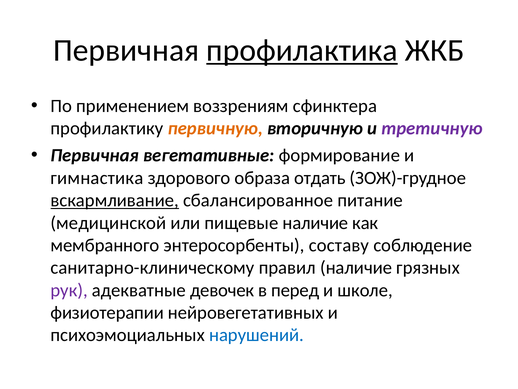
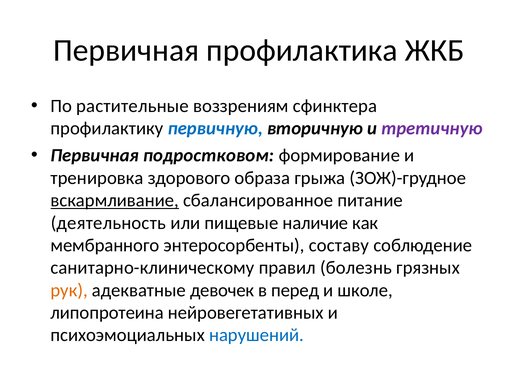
профилактика underline: present -> none
применением: применением -> растительные
первичную colour: orange -> blue
вегетативные: вегетативные -> подростковом
гимнастика: гимнастика -> тренировка
отдать: отдать -> грыжа
медицинской: медицинской -> деятельность
правил наличие: наличие -> болезнь
рук colour: purple -> orange
физиотерапии: физиотерапии -> липопротеина
